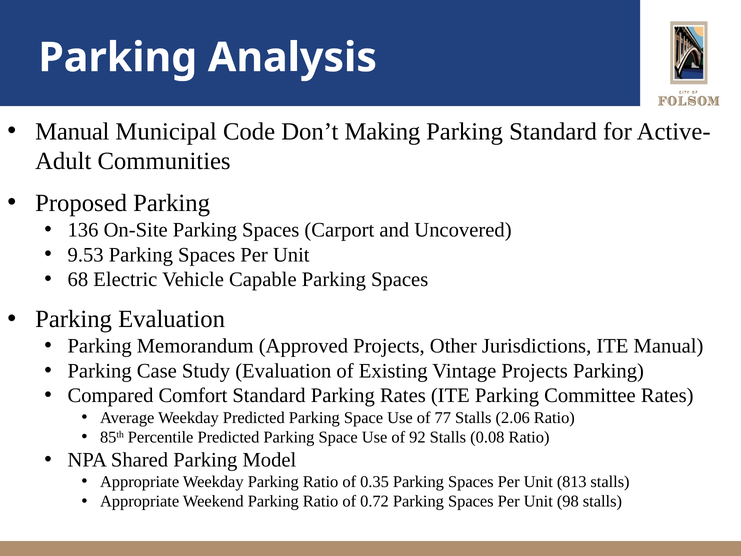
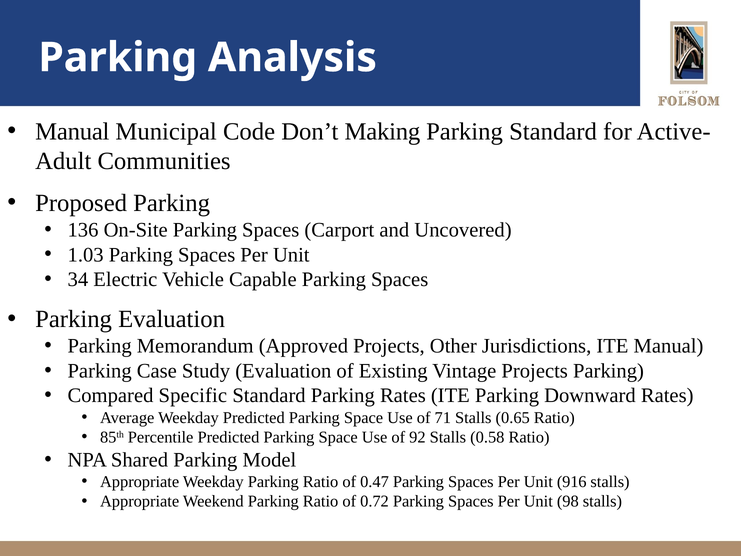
9.53: 9.53 -> 1.03
68: 68 -> 34
Comfort: Comfort -> Specific
Committee: Committee -> Downward
77: 77 -> 71
2.06: 2.06 -> 0.65
0.08: 0.08 -> 0.58
0.35: 0.35 -> 0.47
813: 813 -> 916
